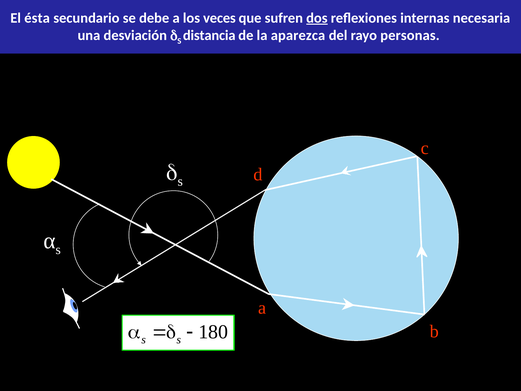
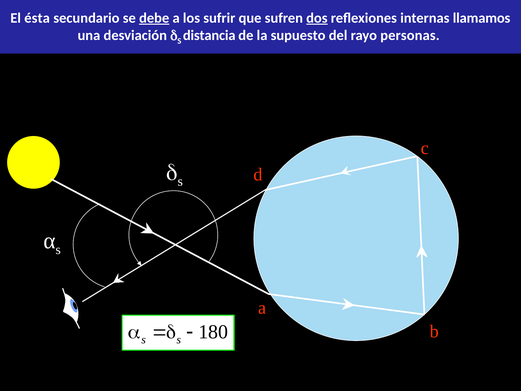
debe underline: none -> present
veces: veces -> sufrir
necesaria: necesaria -> llamamos
aparezca: aparezca -> supuesto
